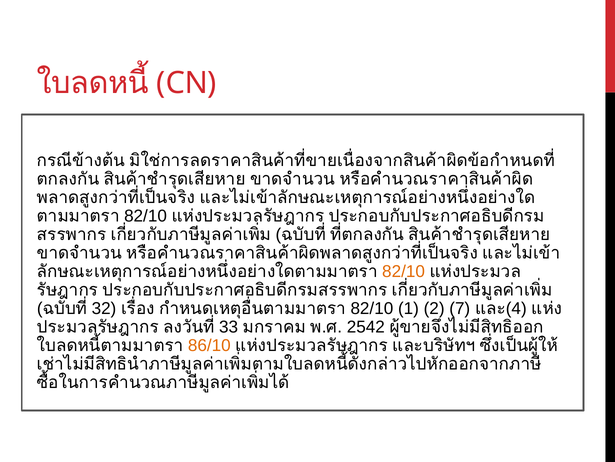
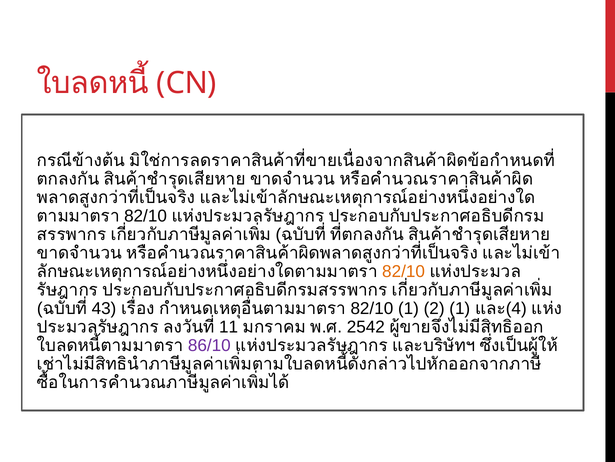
32: 32 -> 43
2 7: 7 -> 1
33: 33 -> 11
86/10 colour: orange -> purple
